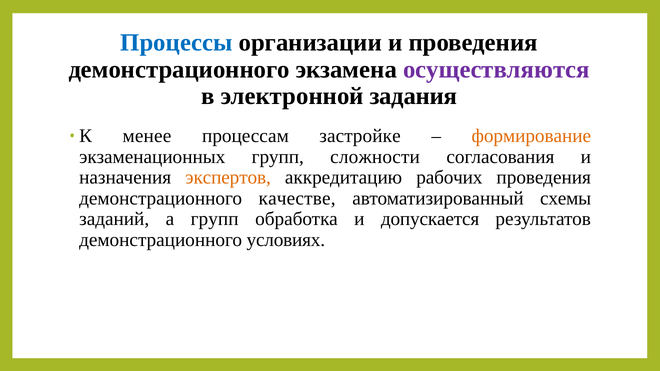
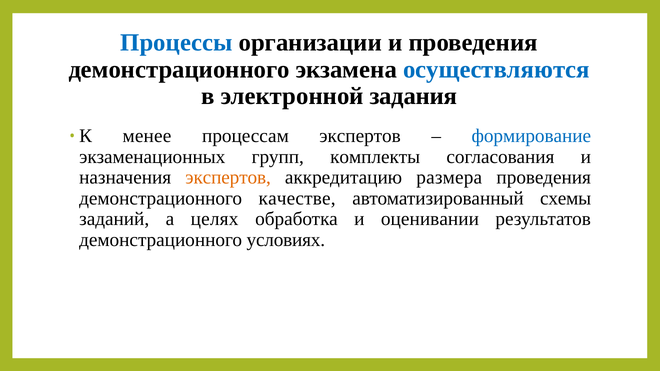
осуществляются colour: purple -> blue
процессам застройке: застройке -> экспертов
формирование colour: orange -> blue
сложности: сложности -> комплекты
рабочих: рабочих -> размера
а групп: групп -> целях
допускается: допускается -> оценивании
